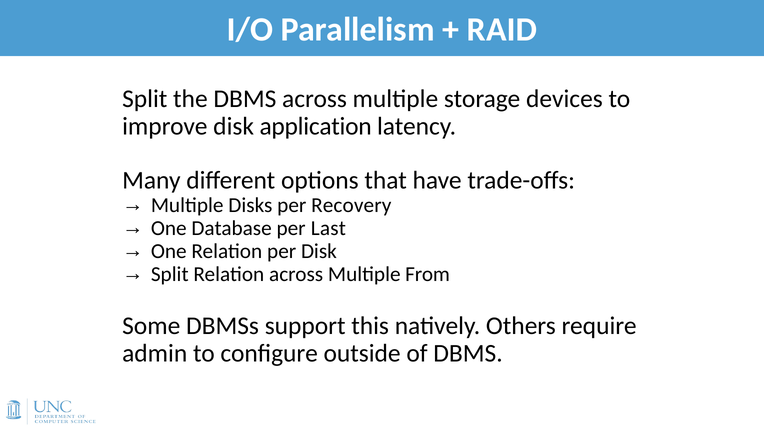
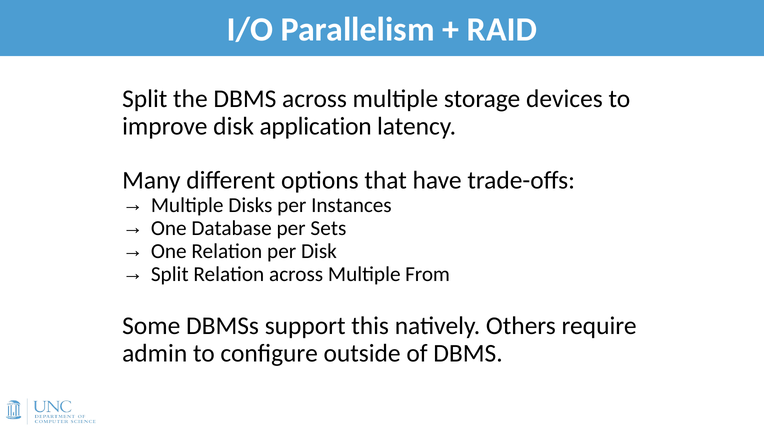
Recovery: Recovery -> Instances
Last: Last -> Sets
